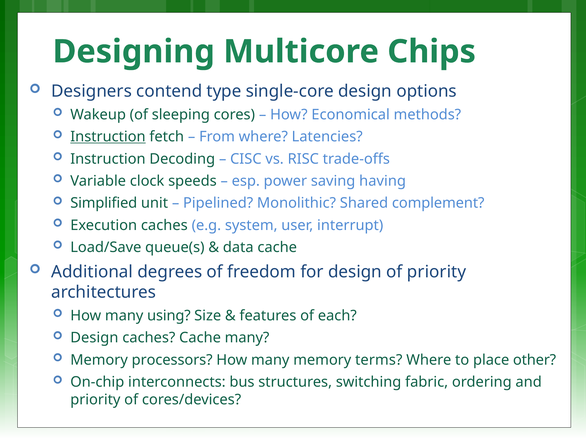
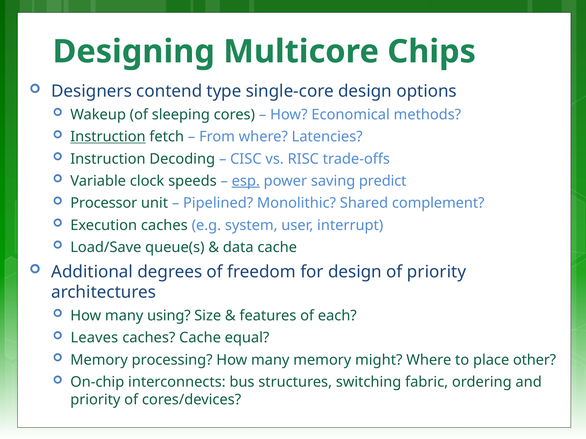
esp underline: none -> present
having: having -> predict
Simplified: Simplified -> Processor
Design at (94, 338): Design -> Leaves
Cache many: many -> equal
processors: processors -> processing
terms: terms -> might
